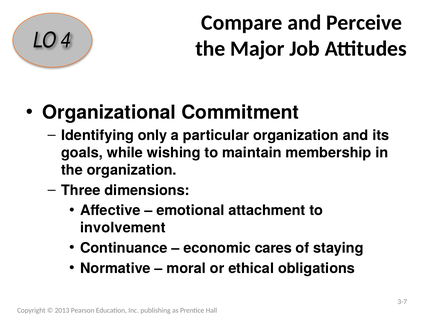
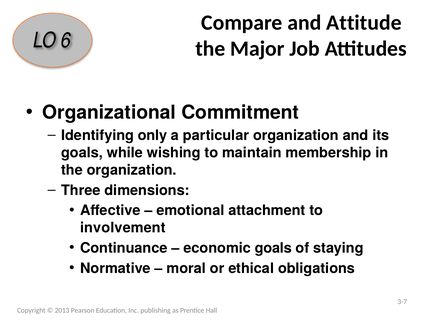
Perceive: Perceive -> Attitude
4: 4 -> 6
economic cares: cares -> goals
